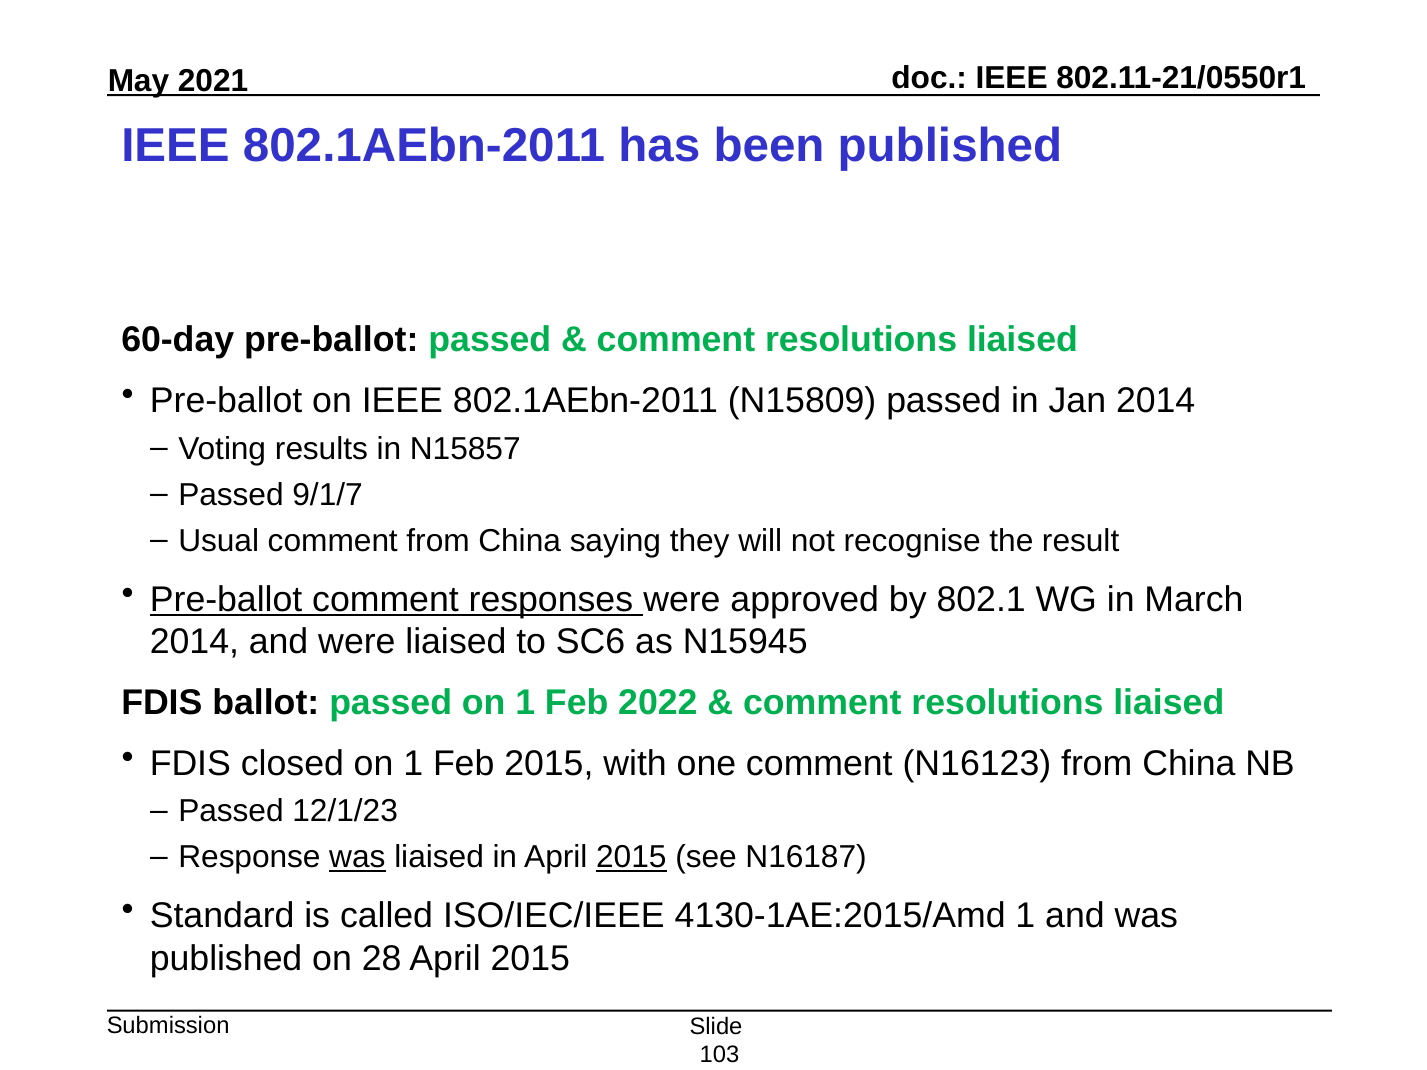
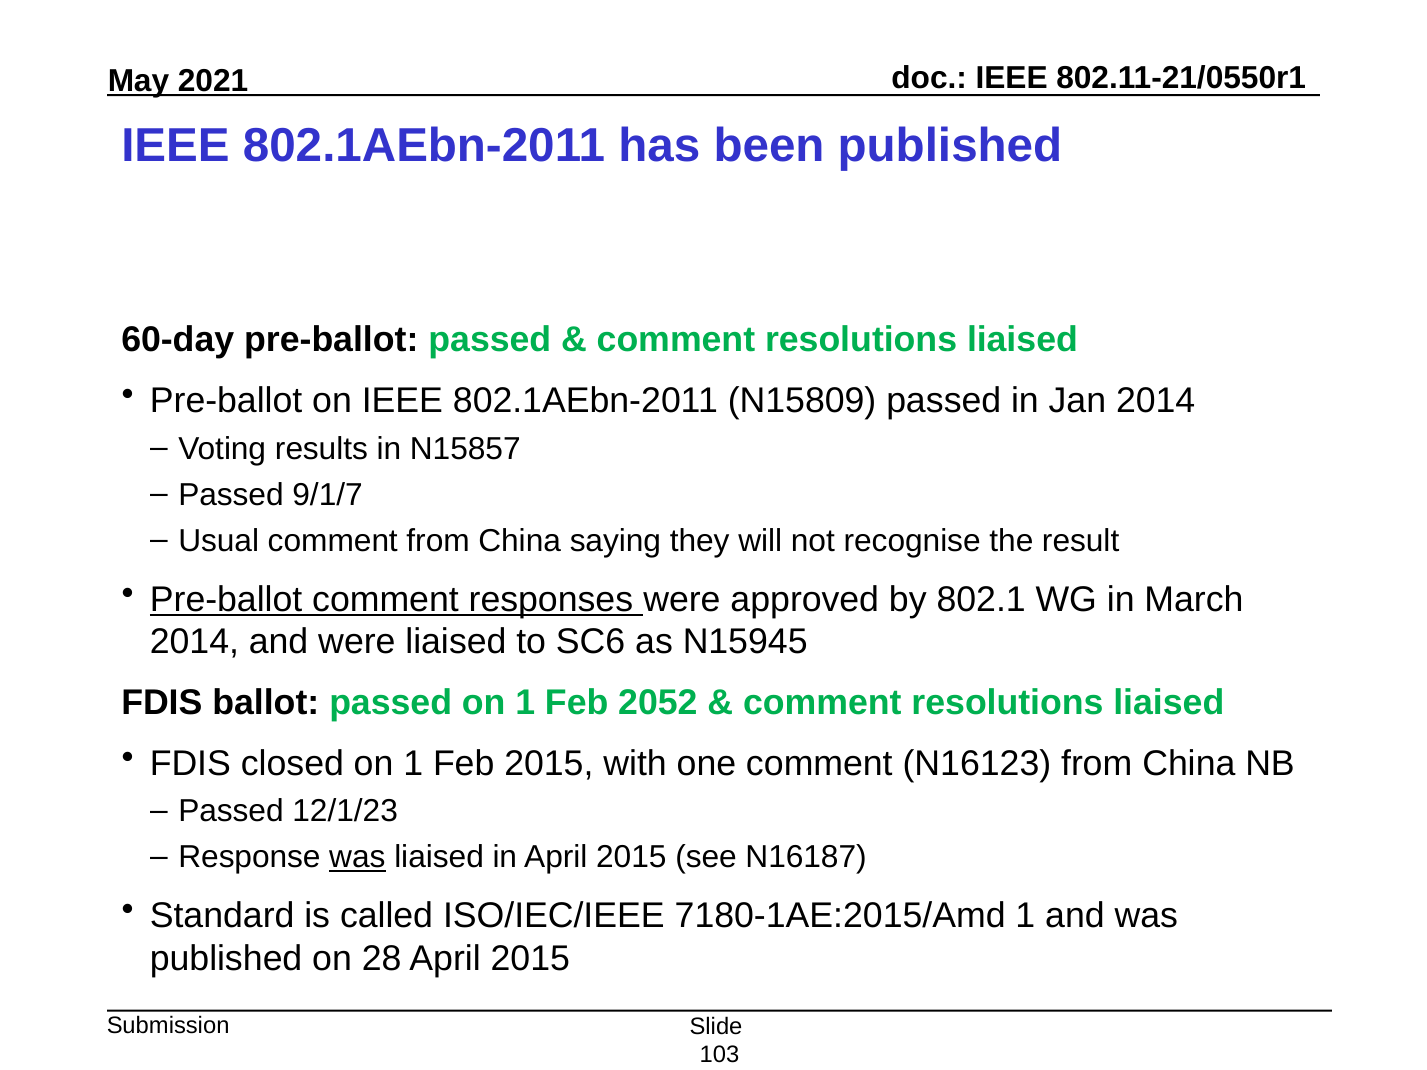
2022: 2022 -> 2052
2015 at (631, 858) underline: present -> none
4130-1AE:2015/Amd: 4130-1AE:2015/Amd -> 7180-1AE:2015/Amd
